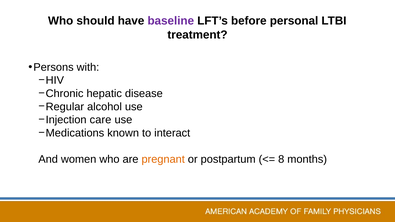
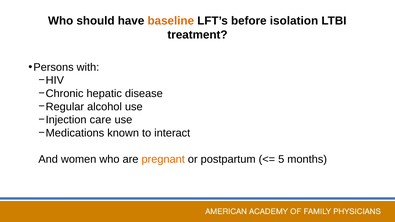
baseline colour: purple -> orange
personal: personal -> isolation
8: 8 -> 5
